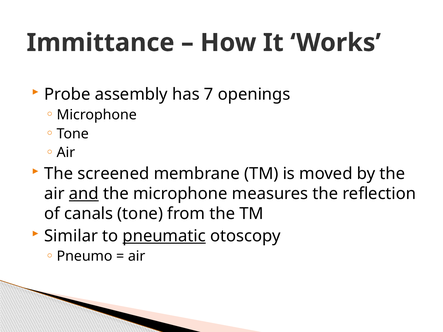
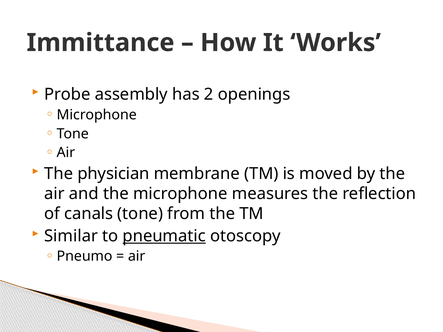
7: 7 -> 2
screened: screened -> physician
and underline: present -> none
